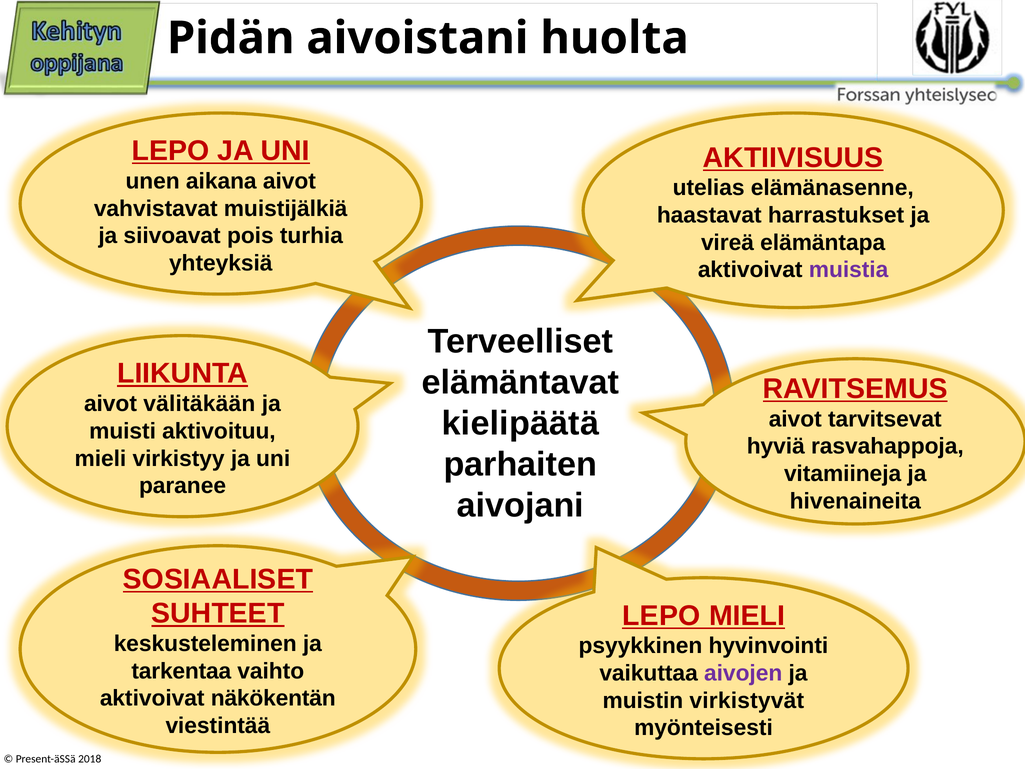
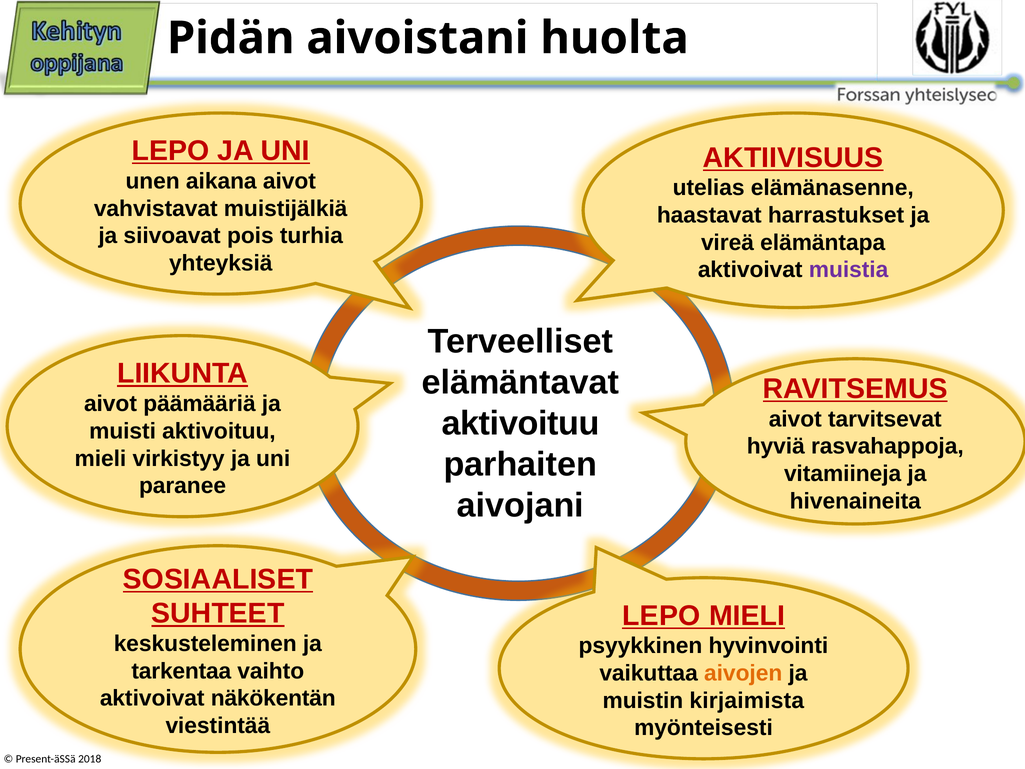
välitäkään: välitäkään -> päämääriä
kielipäätä at (520, 423): kielipäätä -> aktivoituu
aivojen colour: purple -> orange
virkistyvät: virkistyvät -> kirjaimista
